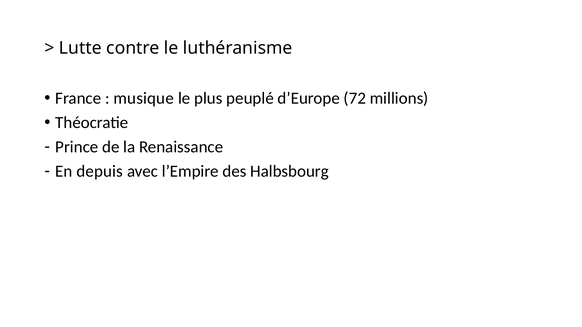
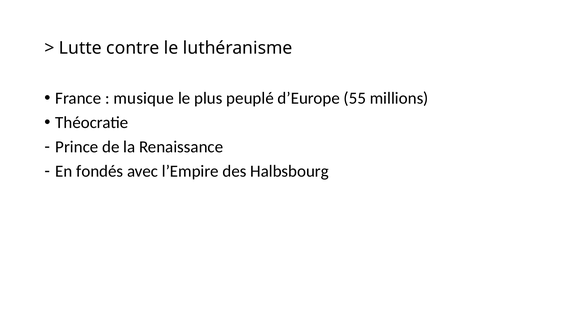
72: 72 -> 55
depuis: depuis -> fondés
